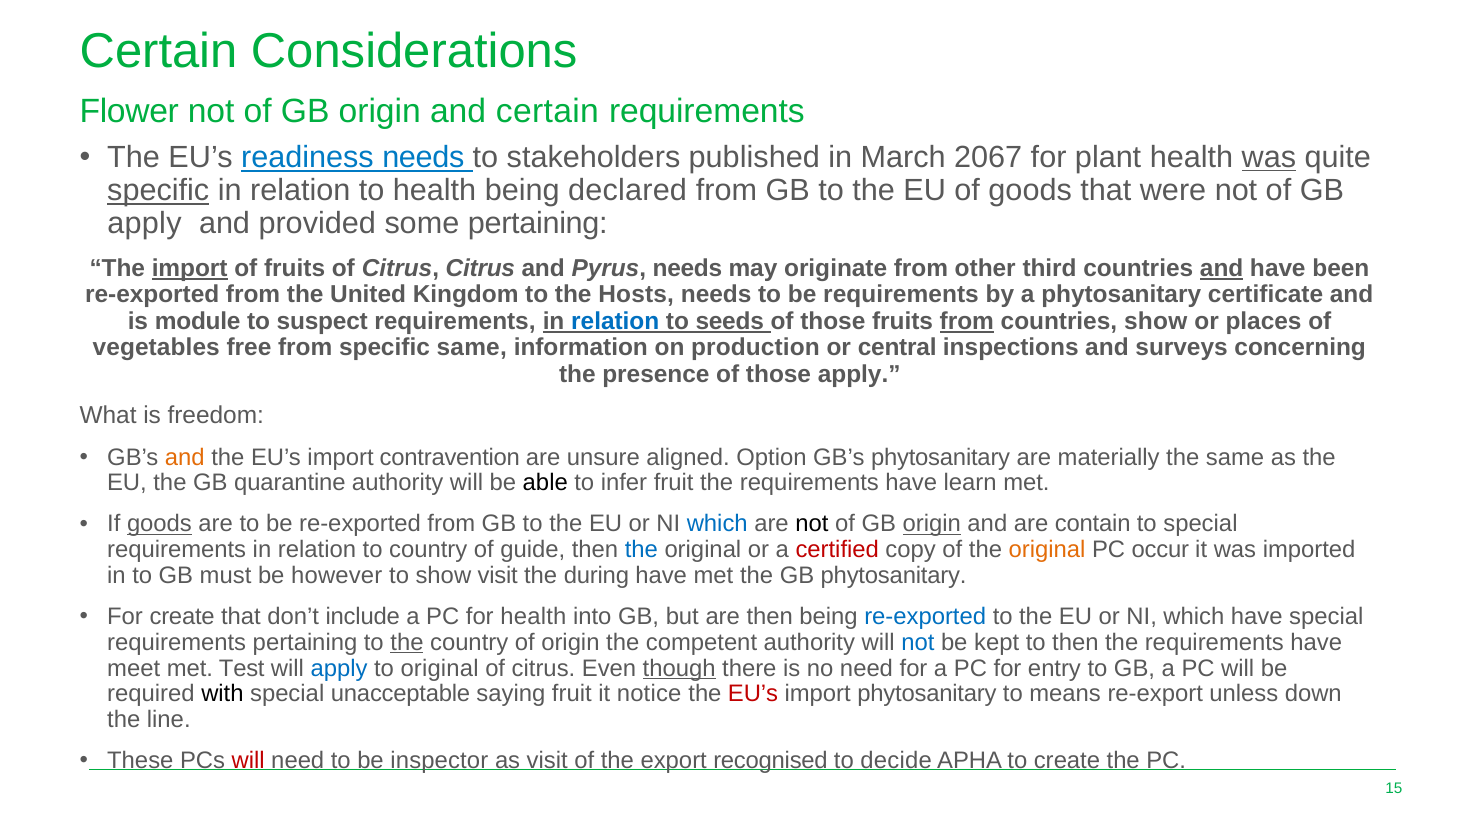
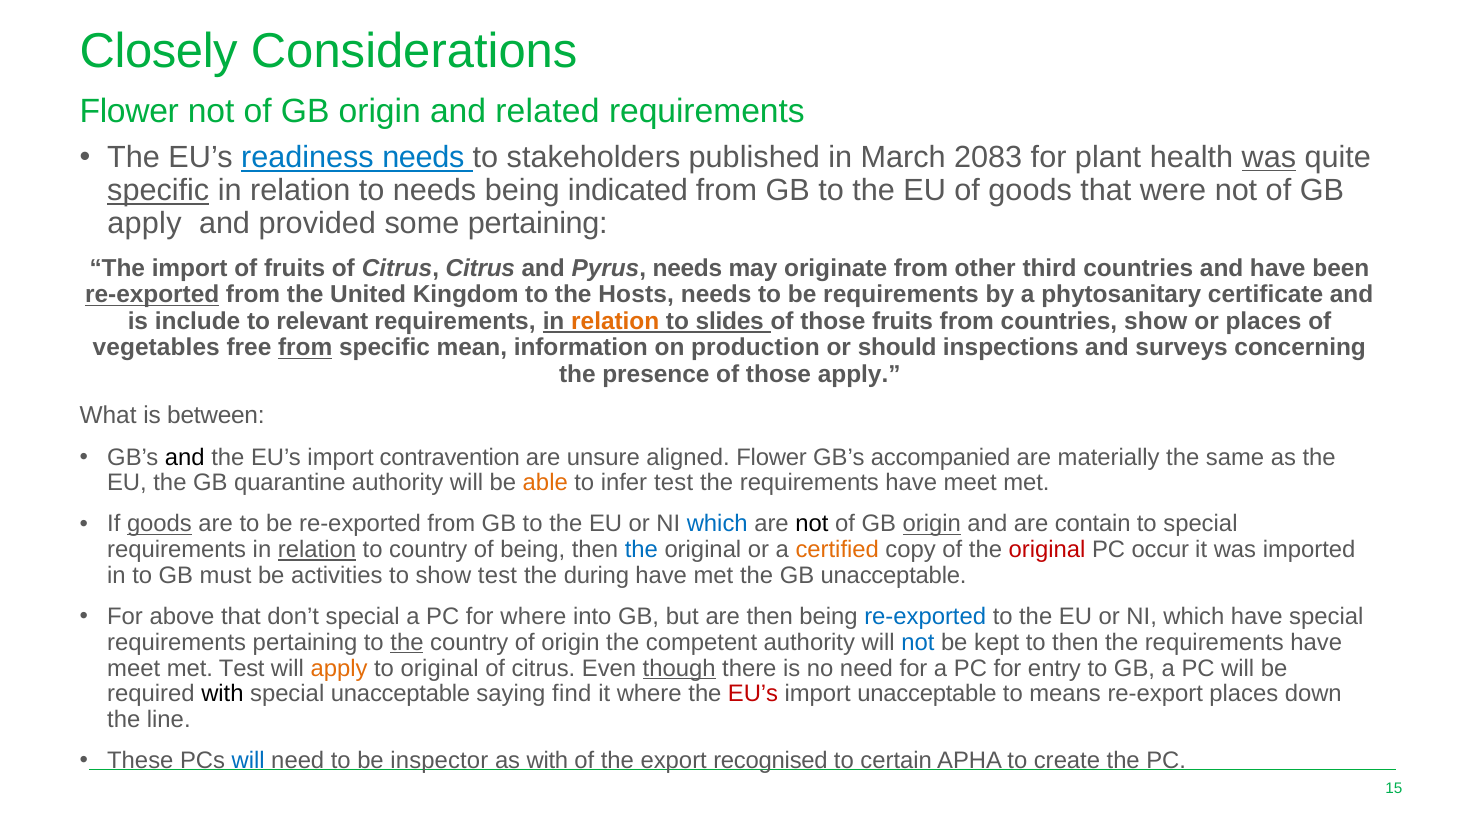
Certain at (159, 51): Certain -> Closely
and certain: certain -> related
2067: 2067 -> 2083
to health: health -> needs
declared: declared -> indicated
import at (190, 268) underline: present -> none
and at (1222, 268) underline: present -> none
re-exported at (152, 295) underline: none -> present
module: module -> include
suspect: suspect -> relevant
relation at (615, 321) colour: blue -> orange
seeds: seeds -> slides
from at (967, 321) underline: present -> none
from at (305, 348) underline: none -> present
specific same: same -> mean
central: central -> should
freedom: freedom -> between
and at (185, 457) colour: orange -> black
aligned Option: Option -> Flower
GB’s phytosanitary: phytosanitary -> accompanied
able colour: black -> orange
infer fruit: fruit -> test
learn at (970, 483): learn -> meet
relation at (317, 550) underline: none -> present
of guide: guide -> being
certified colour: red -> orange
original at (1047, 550) colour: orange -> red
however: however -> activities
show visit: visit -> test
GB phytosanitary: phytosanitary -> unacceptable
For create: create -> above
don’t include: include -> special
for health: health -> where
apply at (339, 668) colour: blue -> orange
saying fruit: fruit -> find
it notice: notice -> where
import phytosanitary: phytosanitary -> unacceptable
re-export unless: unless -> places
will at (248, 760) colour: red -> blue
as visit: visit -> with
decide: decide -> certain
